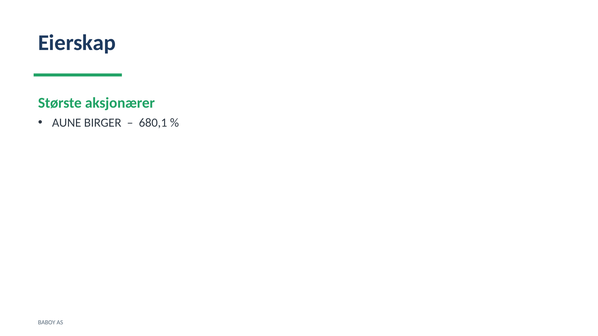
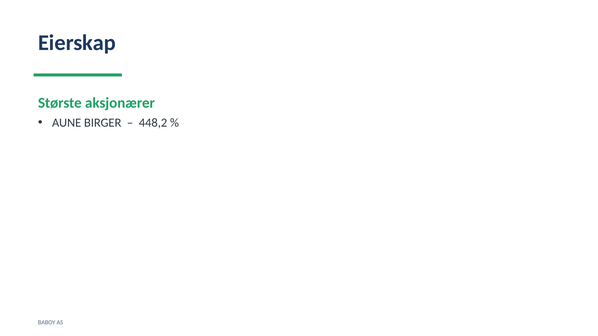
680,1: 680,1 -> 448,2
